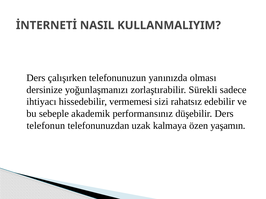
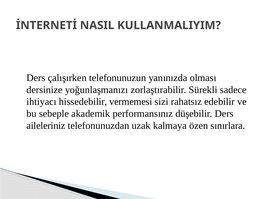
telefonun: telefonun -> aileleriniz
yaşamın: yaşamın -> sınırlara
